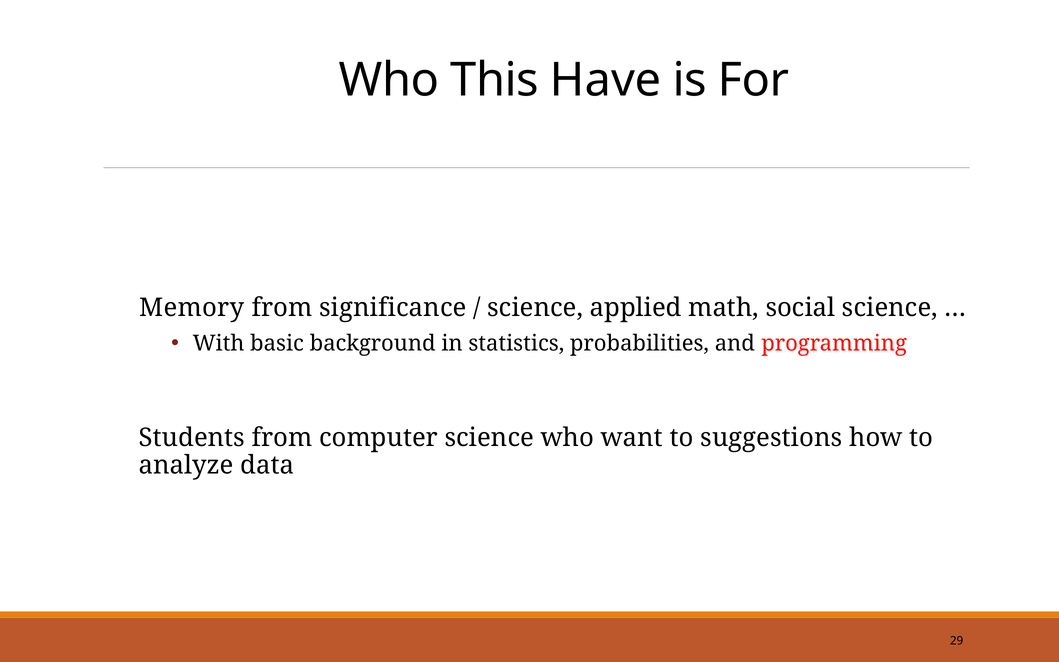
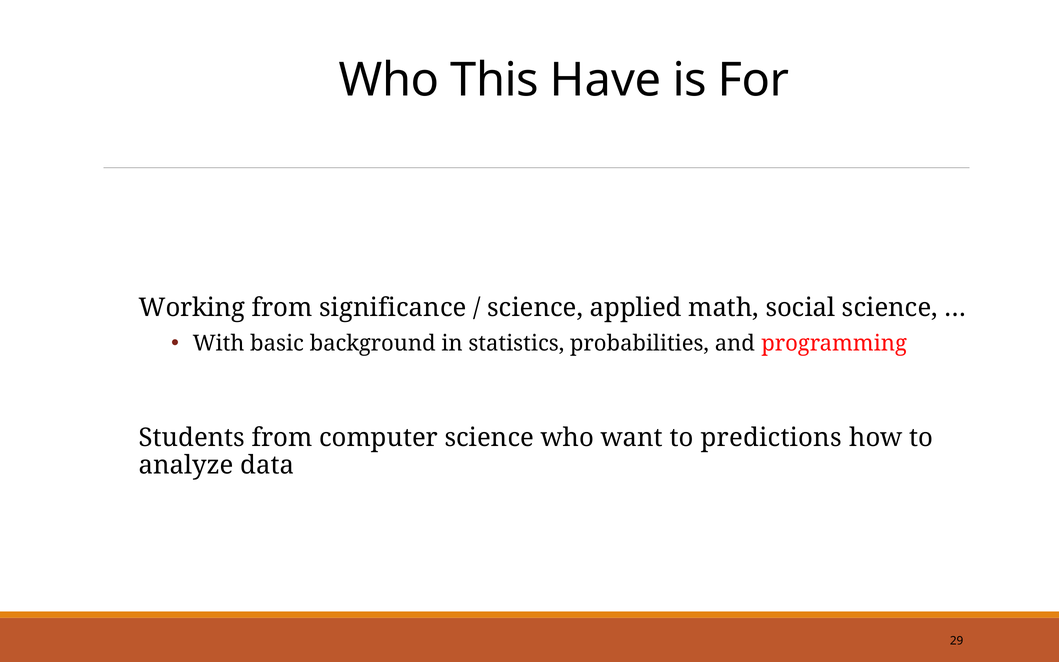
Memory: Memory -> Working
suggestions: suggestions -> predictions
